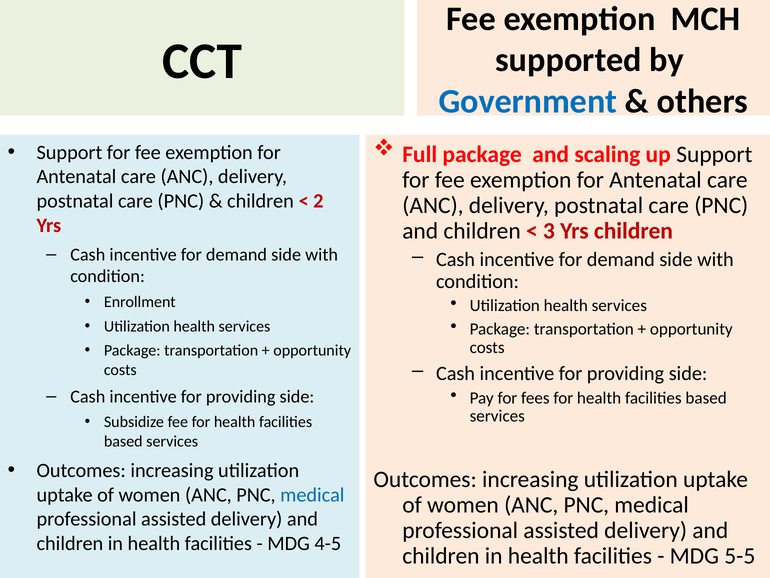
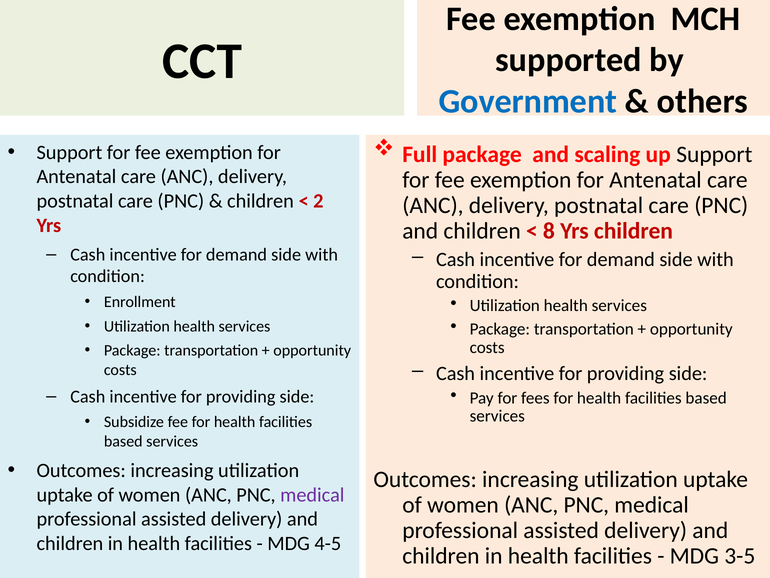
3: 3 -> 8
medical at (312, 494) colour: blue -> purple
5-5: 5-5 -> 3-5
